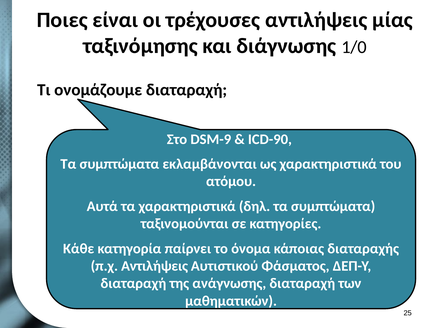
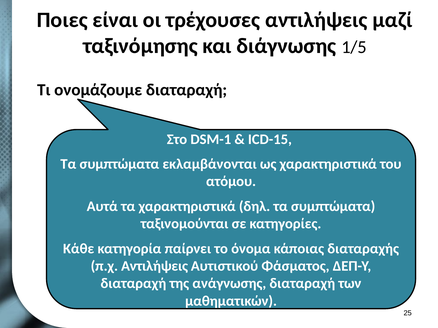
μίας: μίας -> μαζί
1/0: 1/0 -> 1/5
DSM-9: DSM-9 -> DSM-1
ICD-90: ICD-90 -> ICD-15
